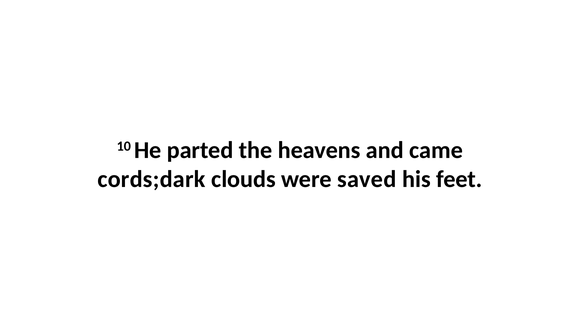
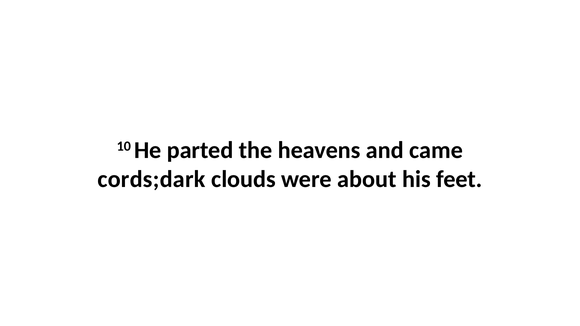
saved: saved -> about
